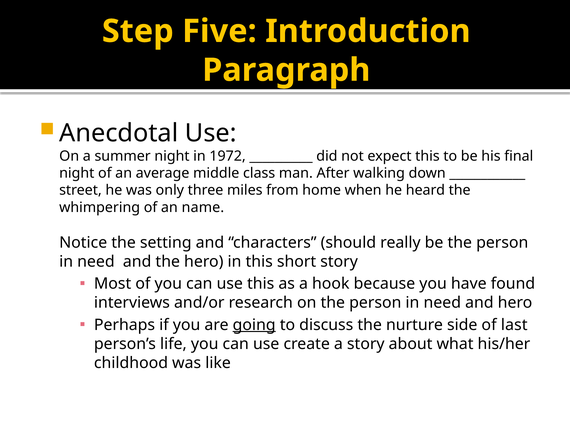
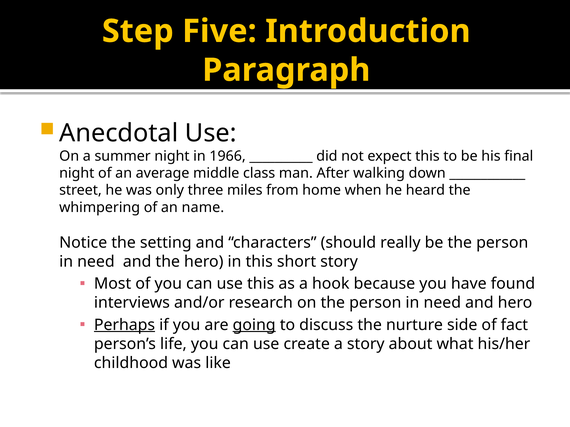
1972: 1972 -> 1966
Perhaps underline: none -> present
last: last -> fact
